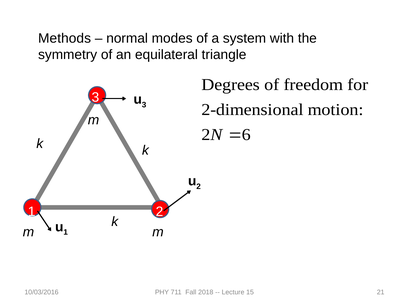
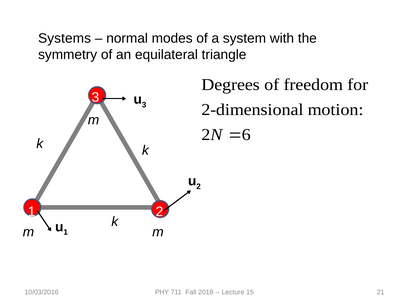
Methods: Methods -> Systems
